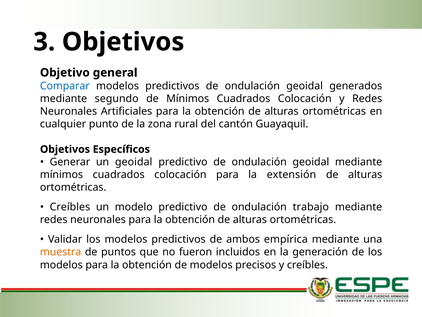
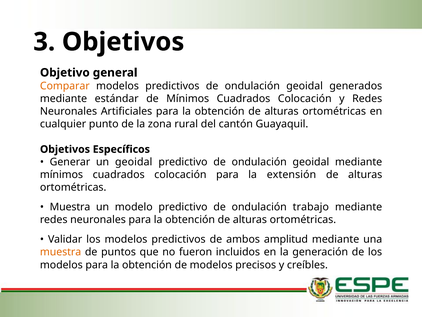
Comparar colour: blue -> orange
segundo: segundo -> estándar
Creíbles at (70, 207): Creíbles -> Muestra
empírica: empírica -> amplitud
